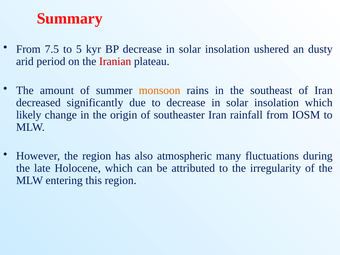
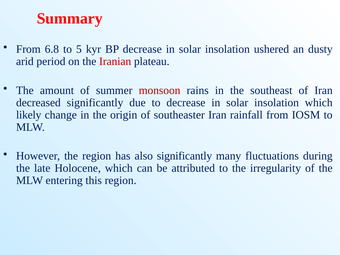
7.5: 7.5 -> 6.8
monsoon colour: orange -> red
also atmospheric: atmospheric -> significantly
